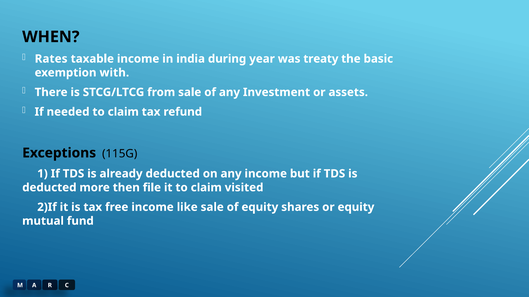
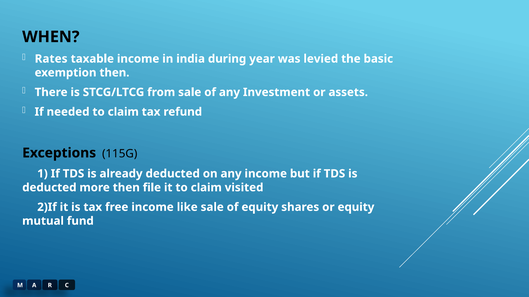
treaty: treaty -> levied
exemption with: with -> then
